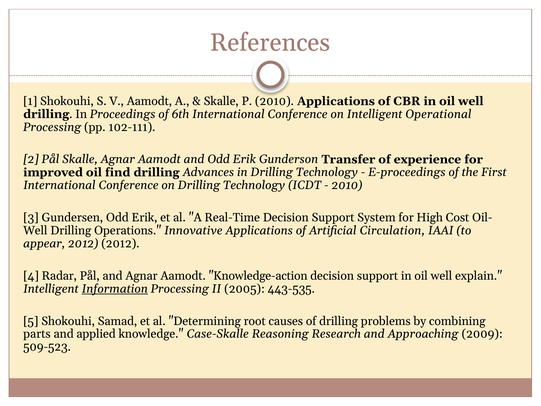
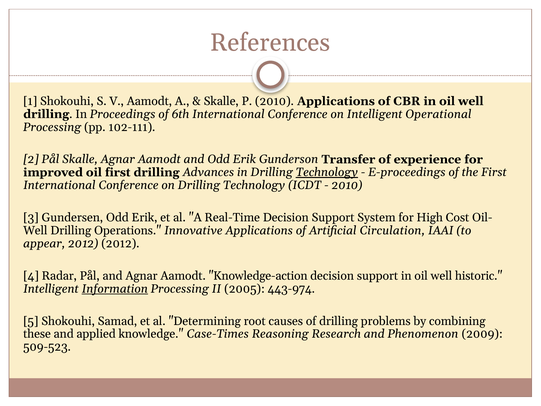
oil find: find -> first
Technology at (327, 172) underline: none -> present
explain: explain -> historic
443-535: 443-535 -> 443-974
parts: parts -> these
Case-Skalle: Case-Skalle -> Case-Times
Approaching: Approaching -> Phenomenon
